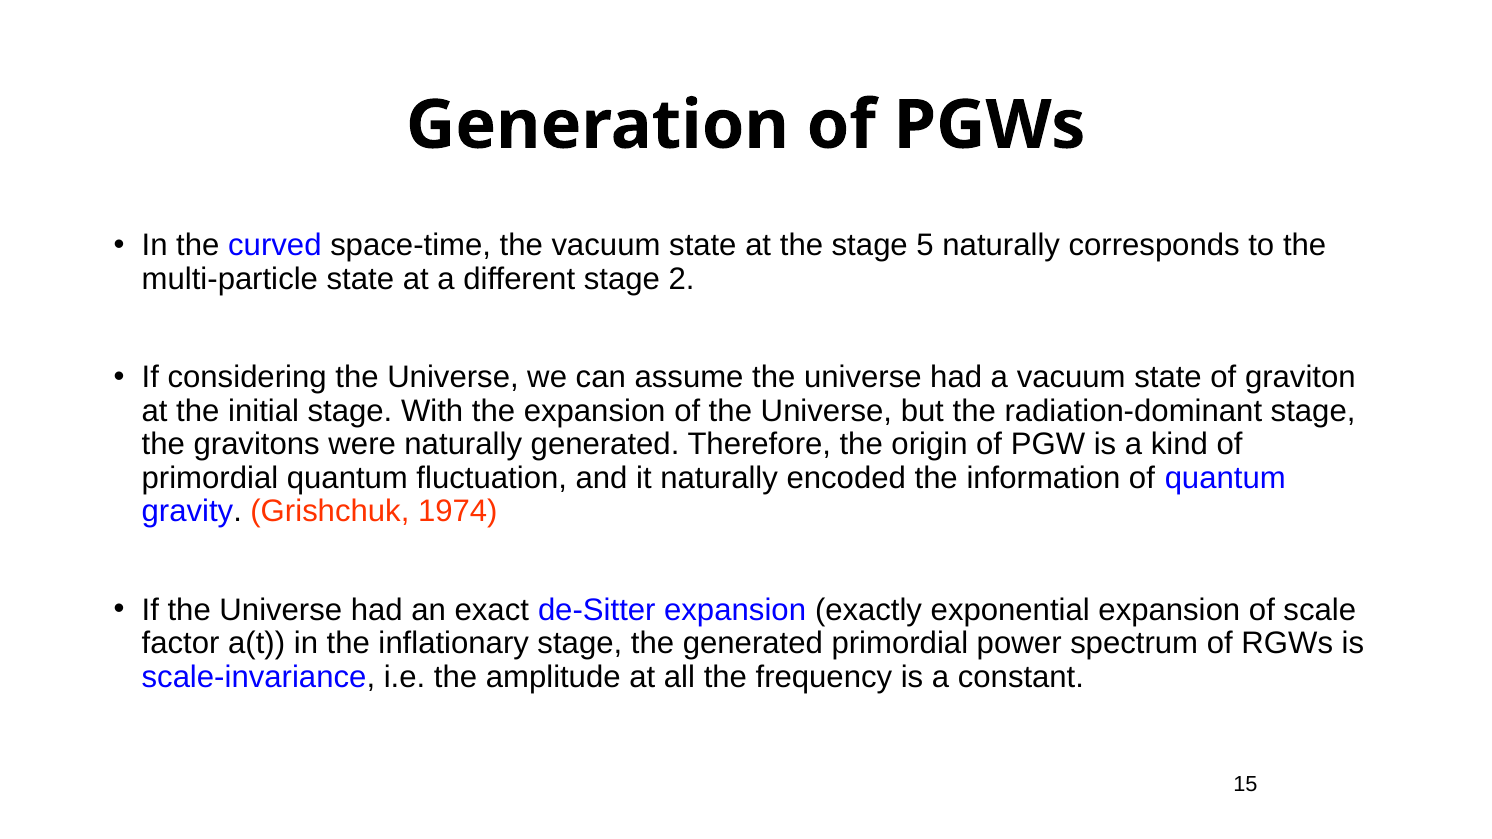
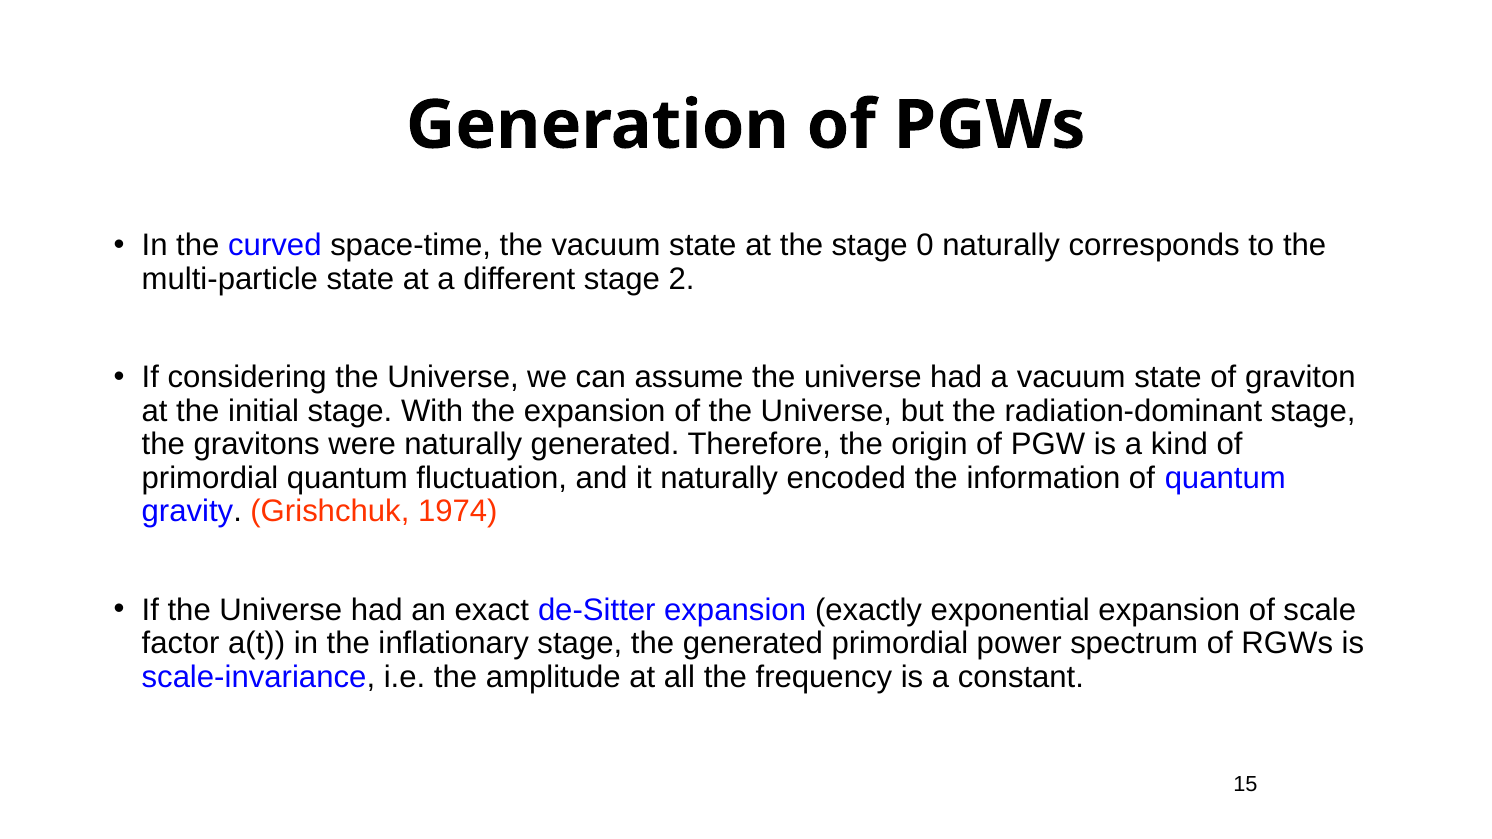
5: 5 -> 0
